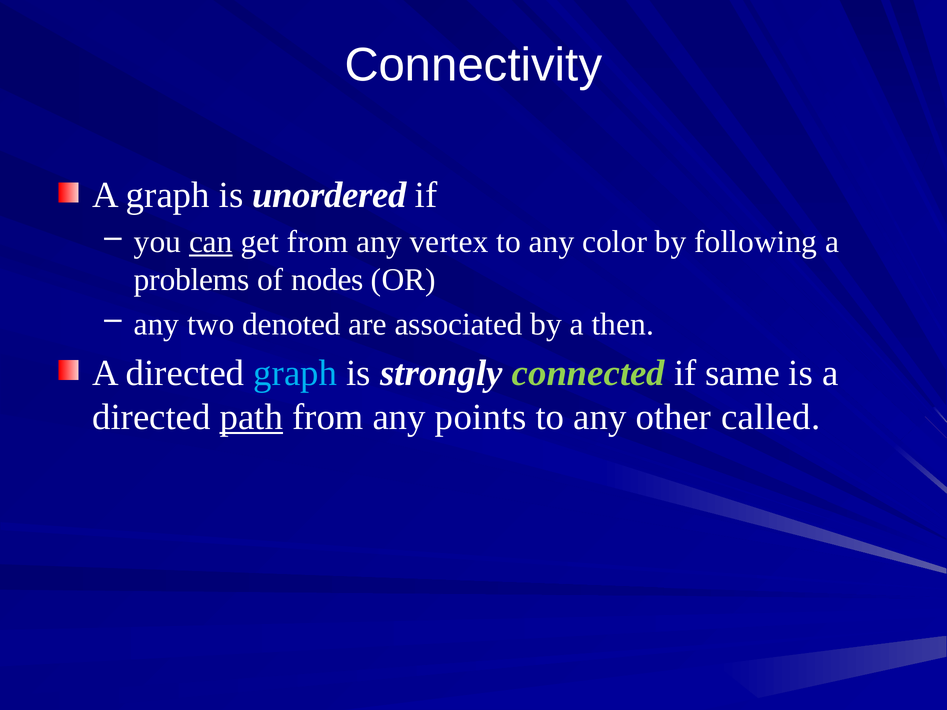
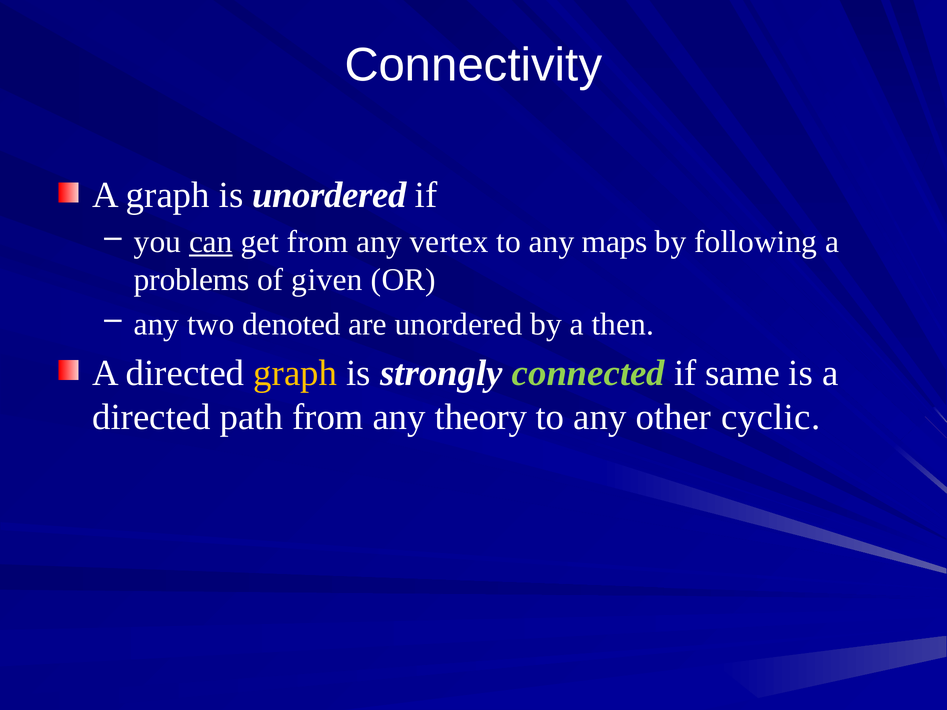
color: color -> maps
nodes: nodes -> given
are associated: associated -> unordered
graph at (295, 373) colour: light blue -> yellow
path underline: present -> none
points: points -> theory
called: called -> cyclic
